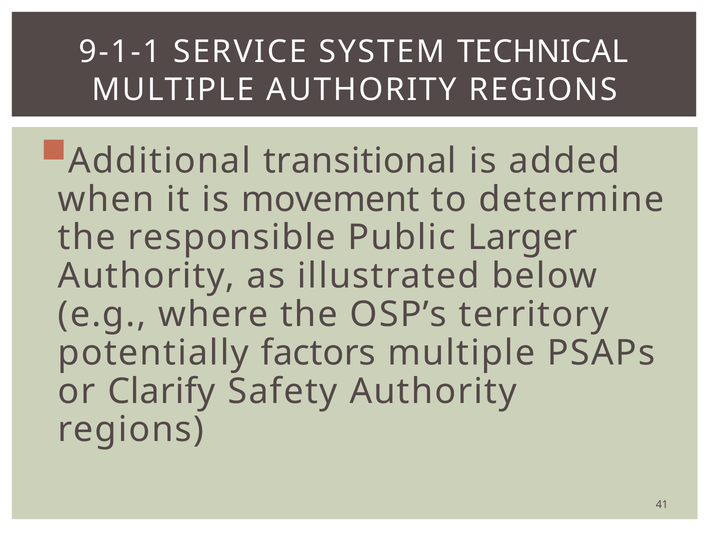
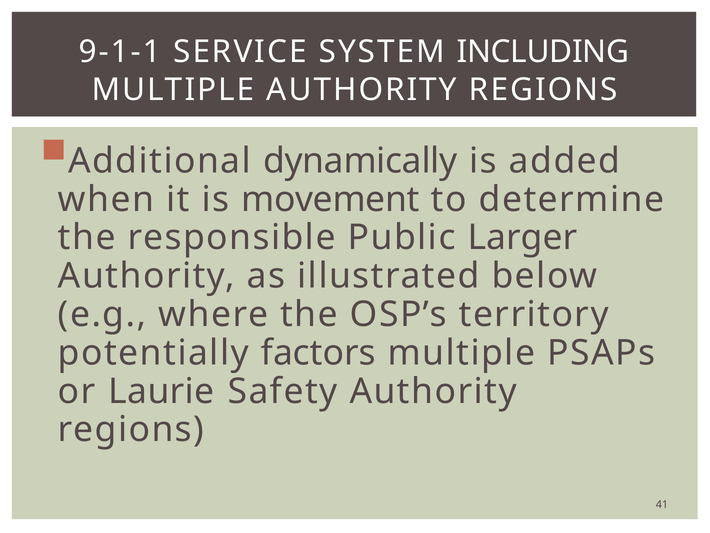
TECHNICAL: TECHNICAL -> INCLUDING
transitional: transitional -> dynamically
Clarify: Clarify -> Laurie
